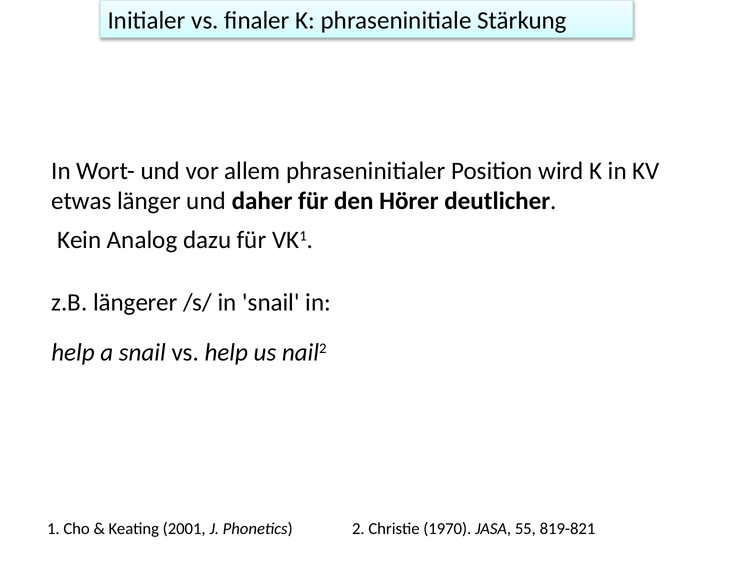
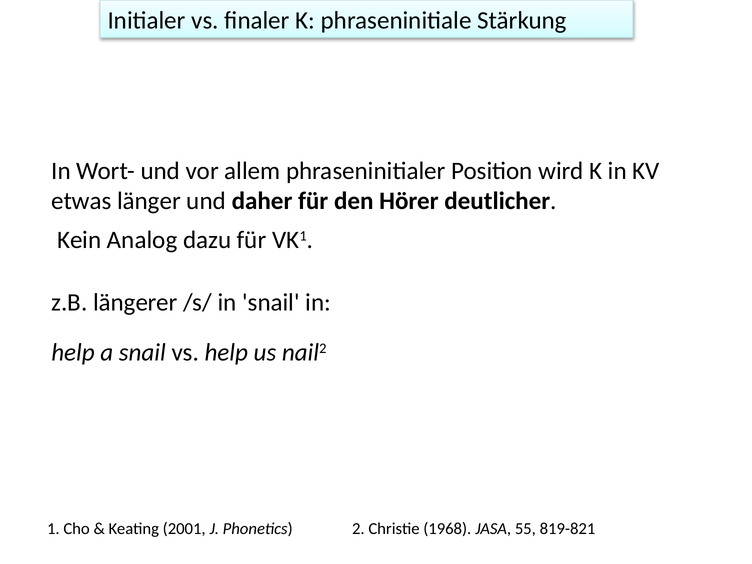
1970: 1970 -> 1968
